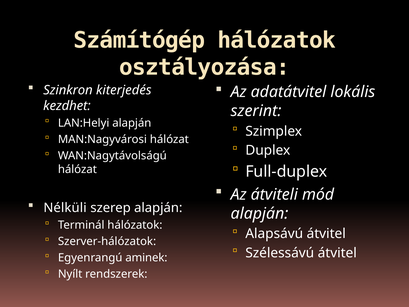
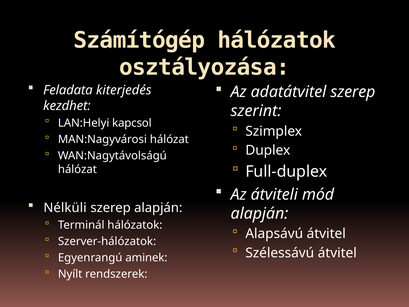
Szinkron: Szinkron -> Feladata
adatátvitel lokális: lokális -> szerep
LAN:Helyi alapján: alapján -> kapcsol
